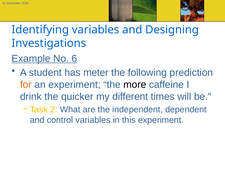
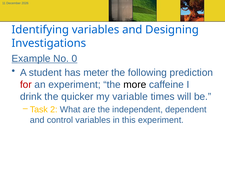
6: 6 -> 0
for colour: orange -> red
different: different -> variable
